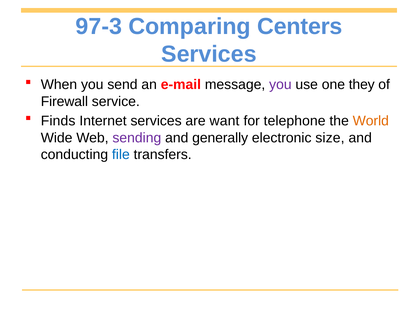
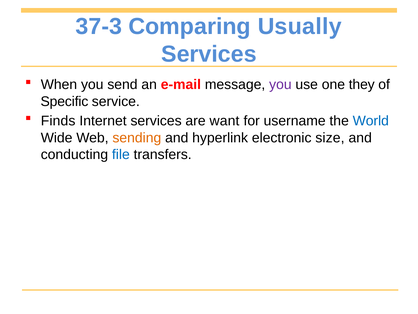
97-3: 97-3 -> 37-3
Centers: Centers -> Usually
Firewall: Firewall -> Specific
telephone: telephone -> username
World colour: orange -> blue
sending colour: purple -> orange
generally: generally -> hyperlink
